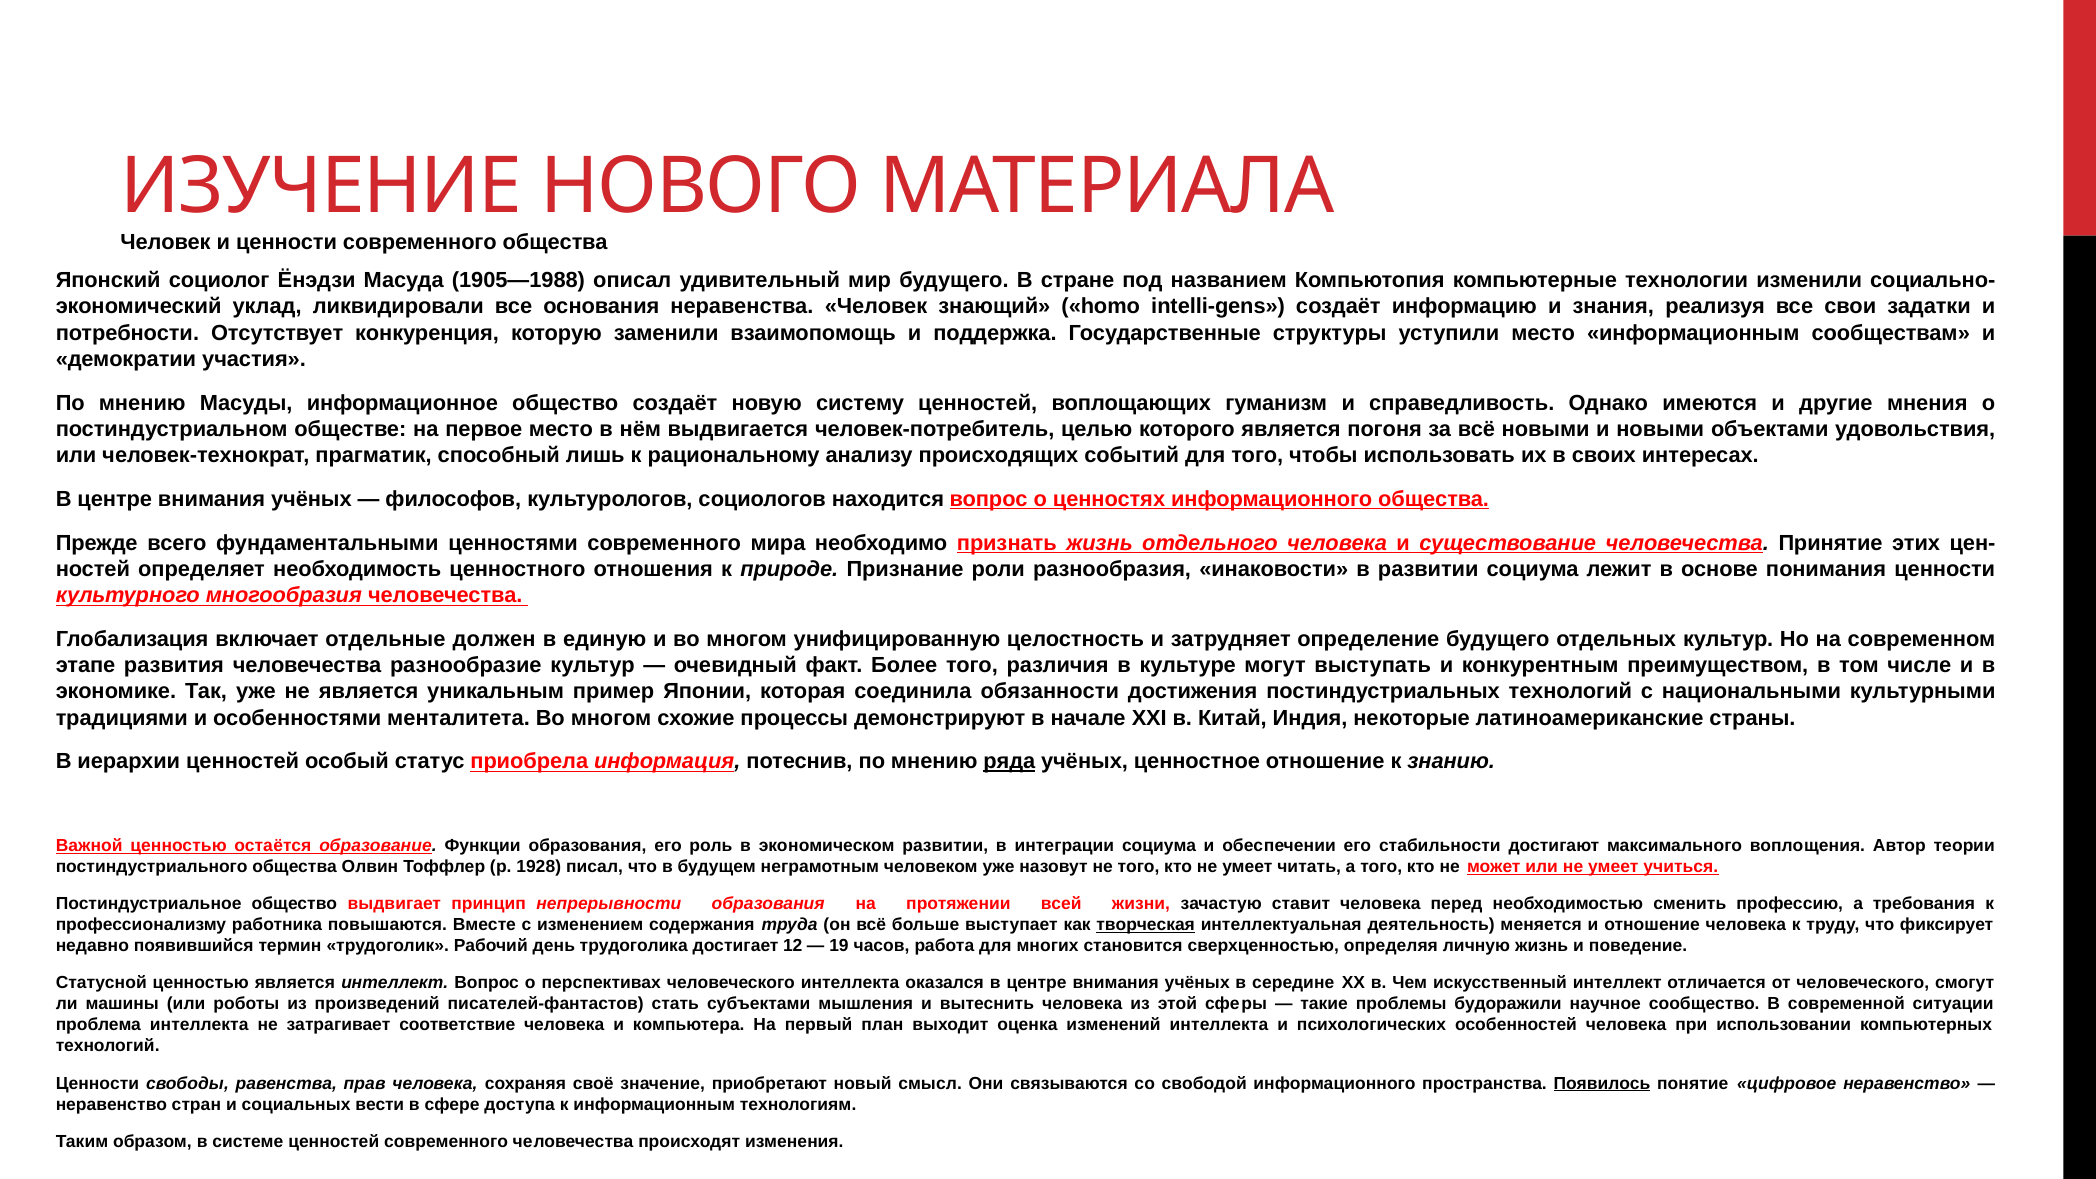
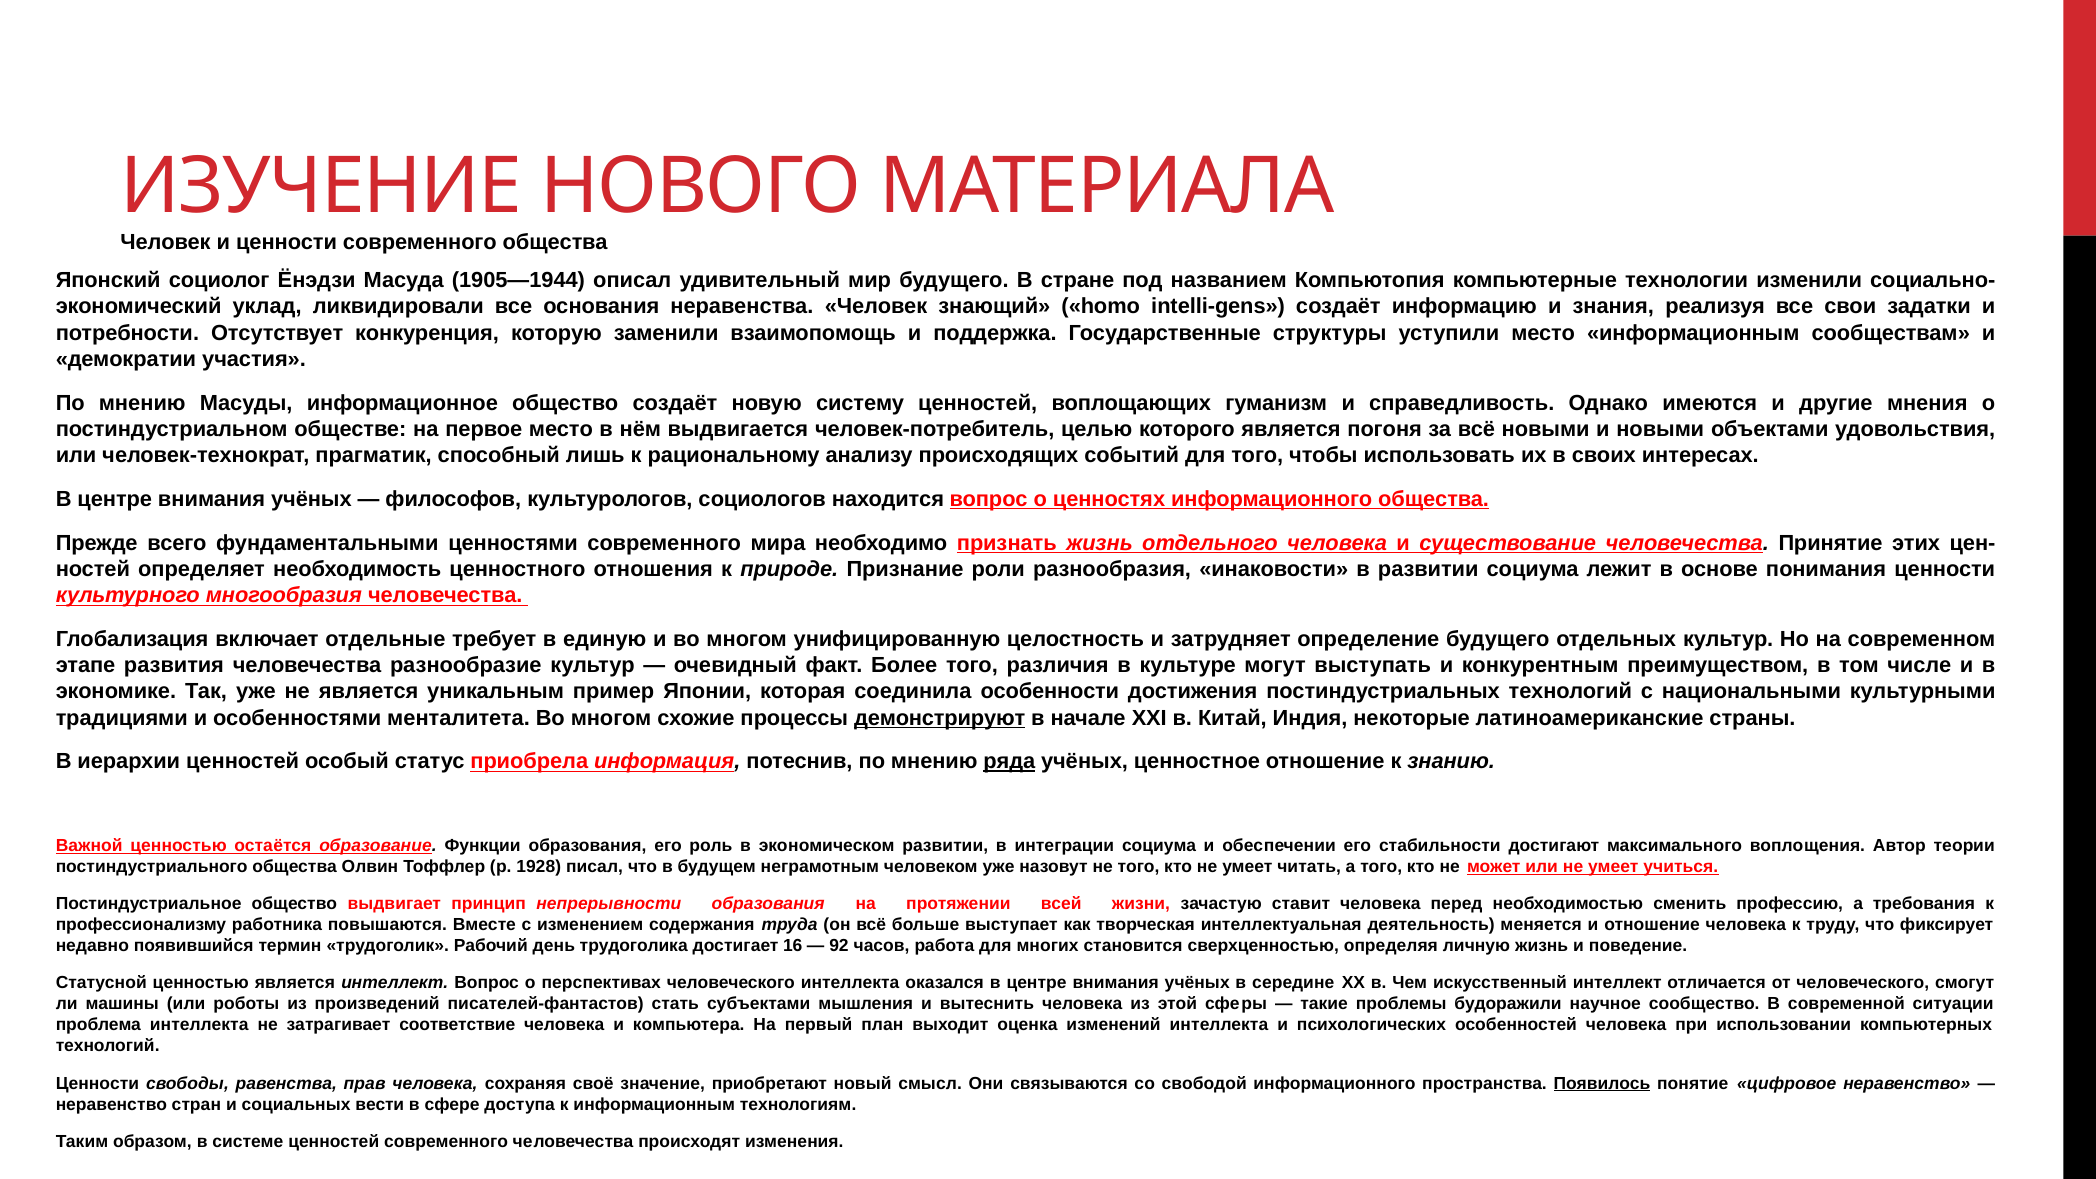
1905—1988: 1905—1988 -> 1905—1944
должен: должен -> требует
обязанности: обязанности -> особенности
демонстрируют underline: none -> present
творческая underline: present -> none
12: 12 -> 16
19: 19 -> 92
